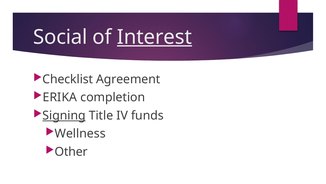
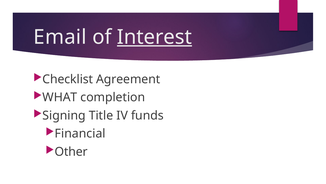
Social: Social -> Email
ERIKA: ERIKA -> WHAT
Signing underline: present -> none
Wellness: Wellness -> Financial
